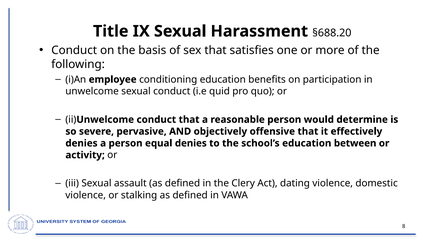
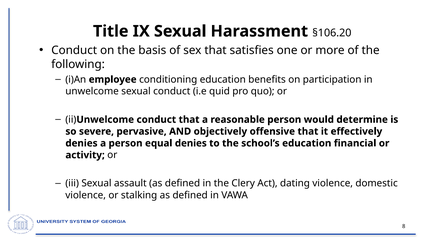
§688.20: §688.20 -> §106.20
between: between -> financial
